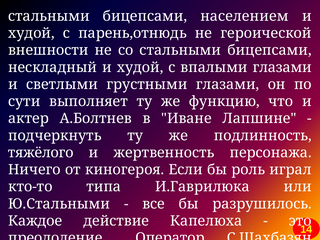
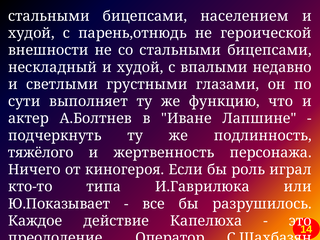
впалыми глазами: глазами -> недавно
Ю.Стальными: Ю.Стальными -> Ю.Показывает
